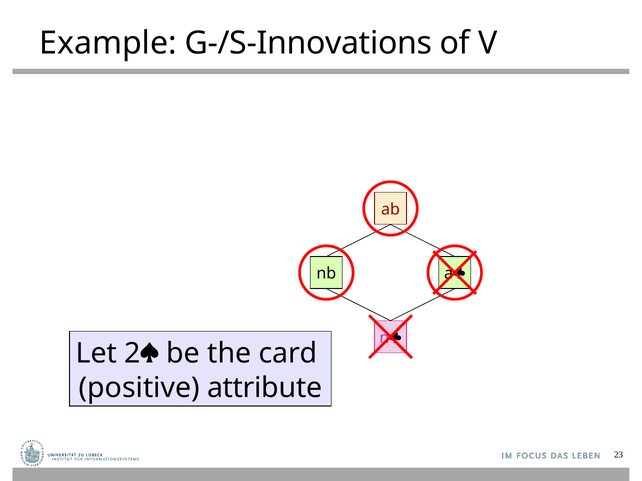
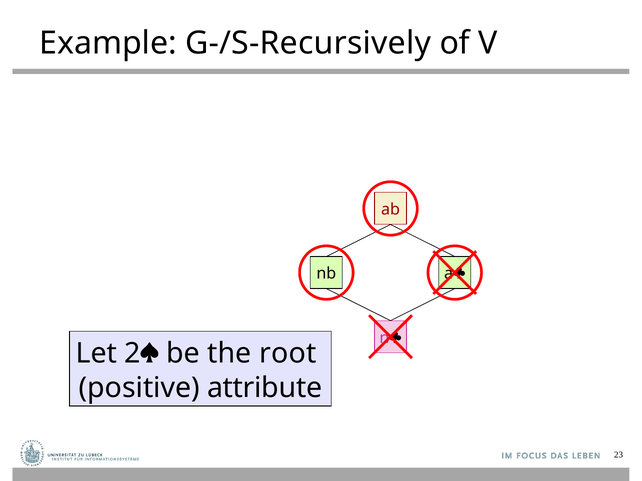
G-/S-Innovations: G-/S-Innovations -> G-/S-Recursively
card: card -> root
